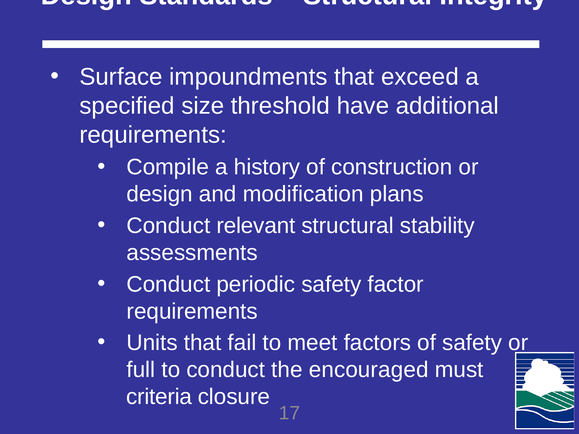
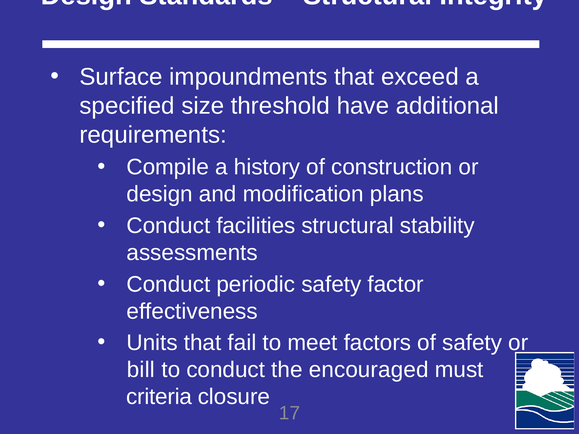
relevant: relevant -> facilities
requirements at (192, 311): requirements -> effectiveness
full: full -> bill
